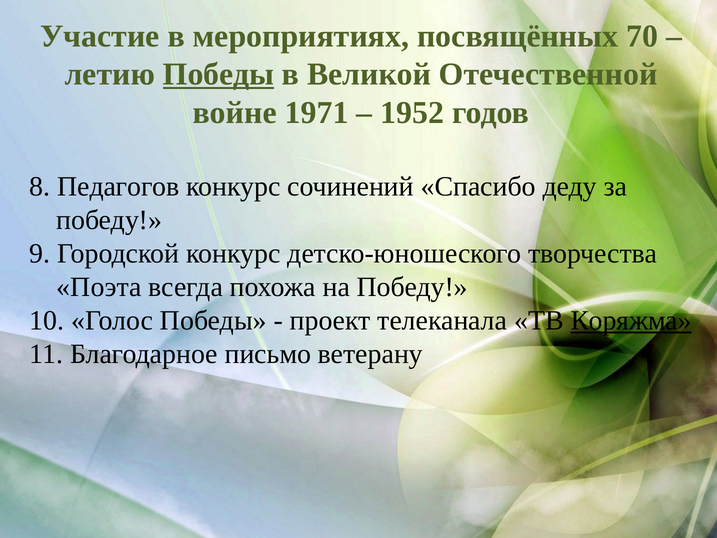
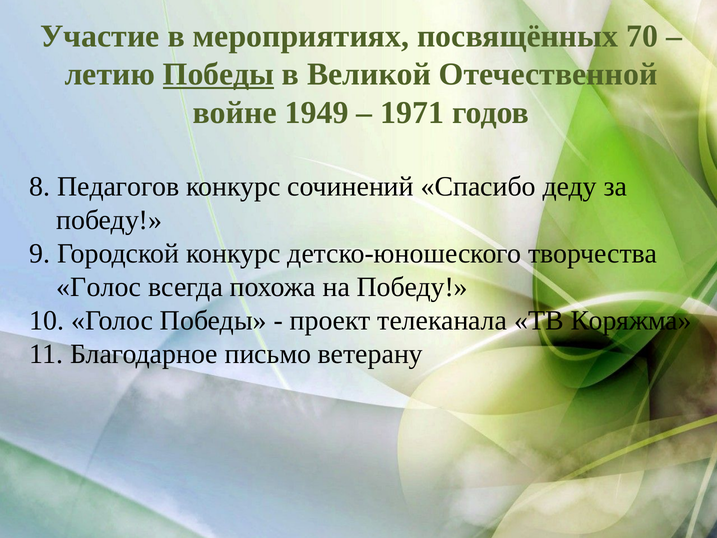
1971: 1971 -> 1949
1952: 1952 -> 1971
Поэта at (99, 287): Поэта -> Голос
Коряжма underline: present -> none
